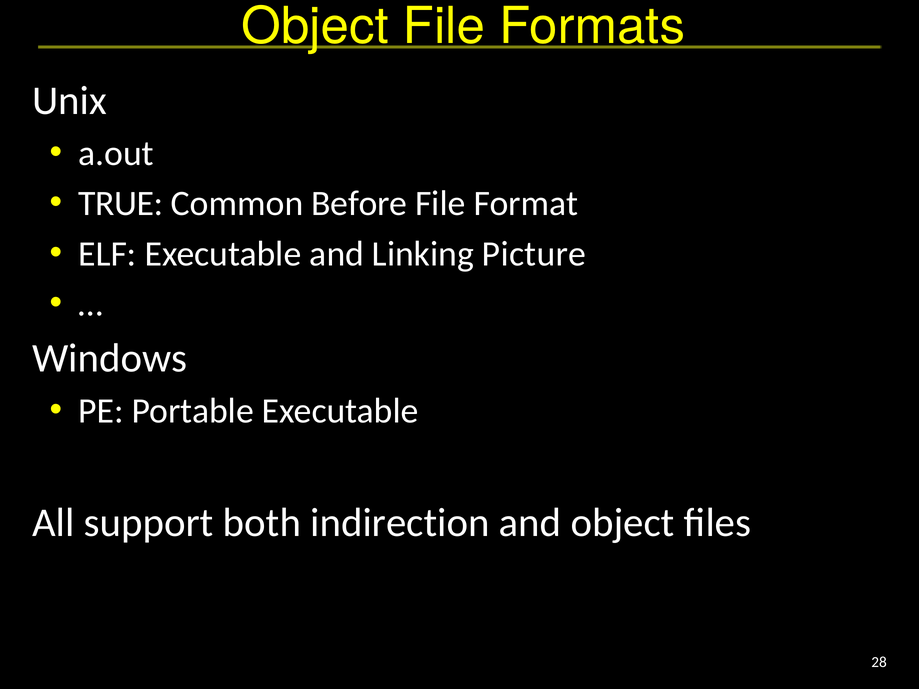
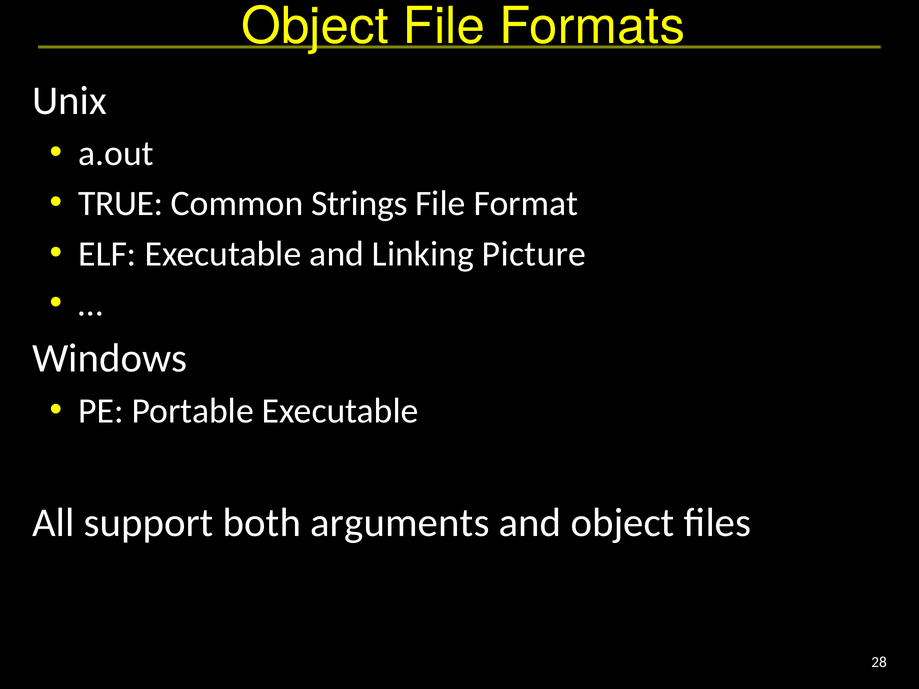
Before: Before -> Strings
indirection: indirection -> arguments
